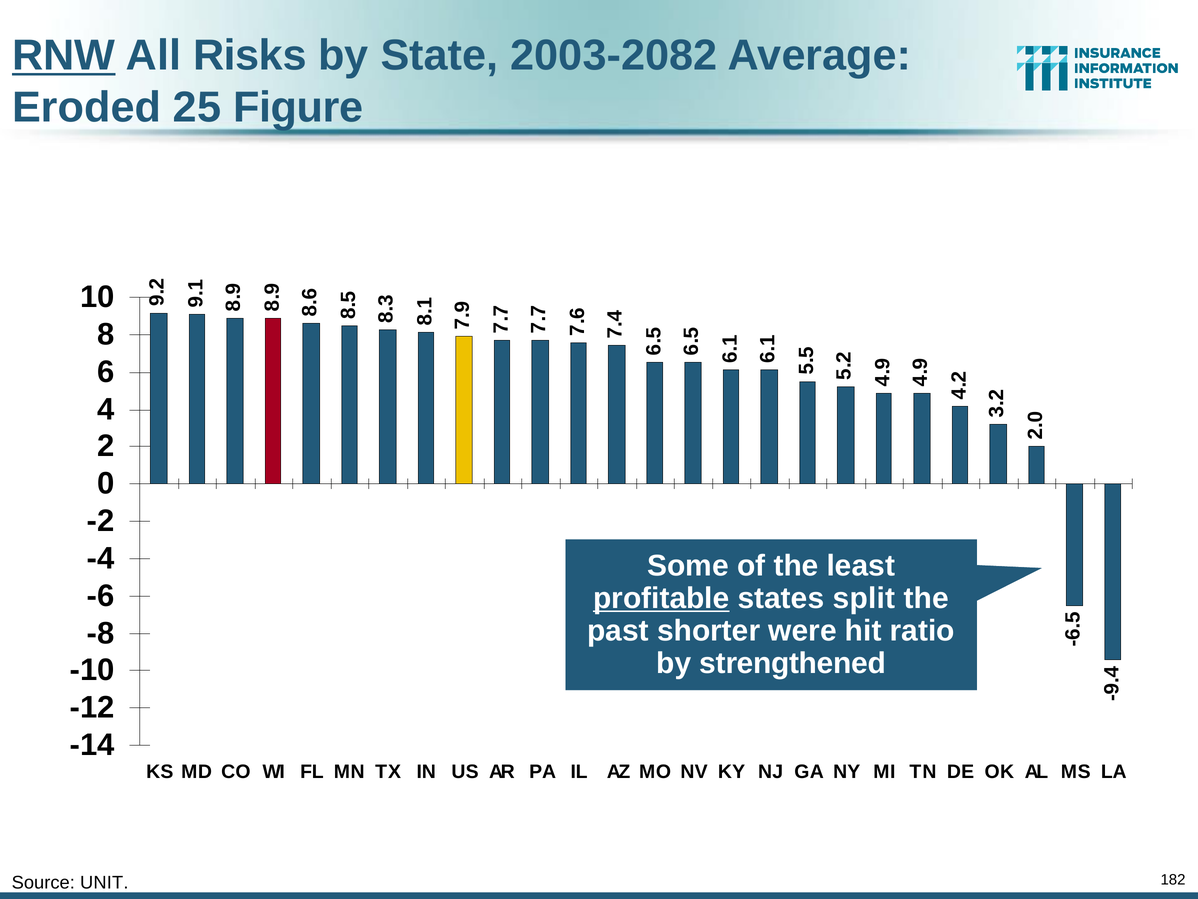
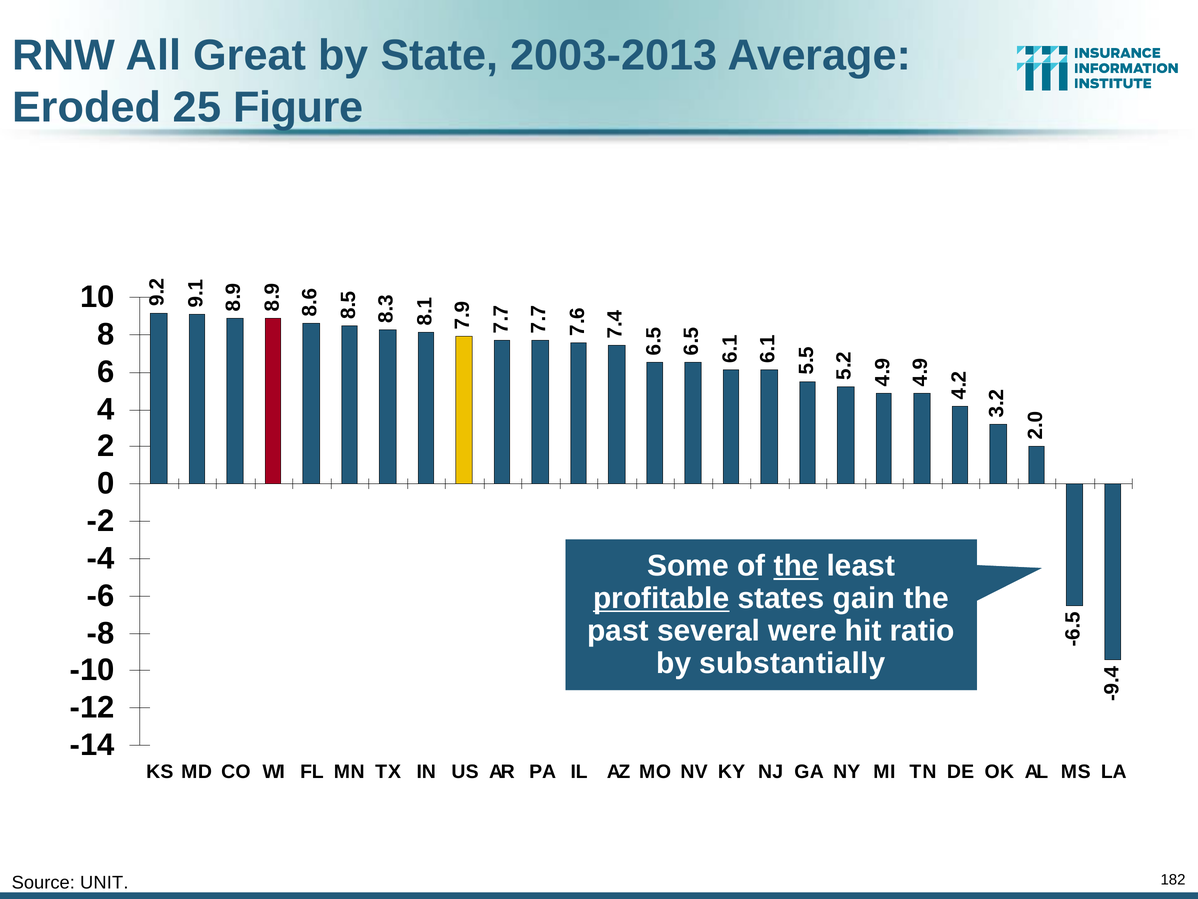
RNW underline: present -> none
Risks: Risks -> Great
2003-2082: 2003-2082 -> 2003-2013
the at (796, 566) underline: none -> present
split: split -> gain
shorter: shorter -> several
strengthened: strengthened -> substantially
